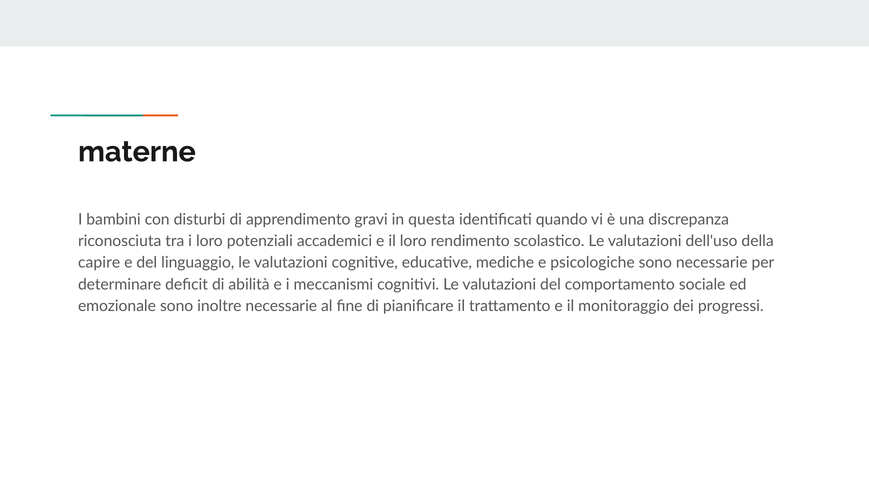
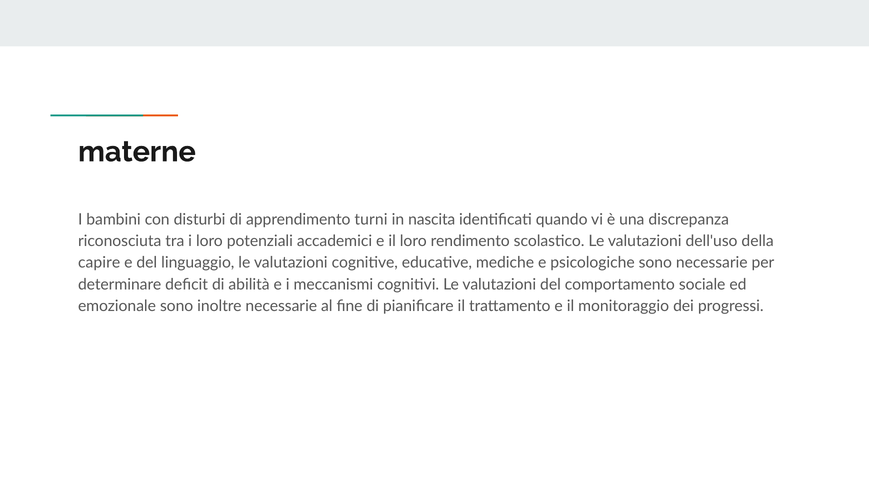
gravi: gravi -> turni
questa: questa -> nascita
